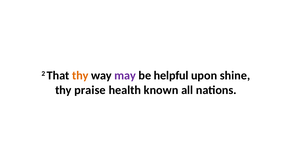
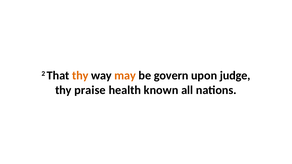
may colour: purple -> orange
helpful: helpful -> govern
shine: shine -> judge
